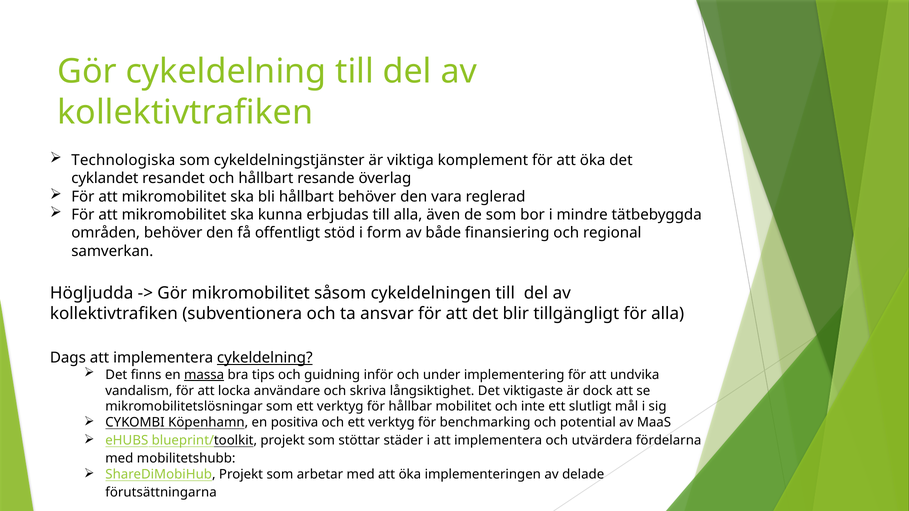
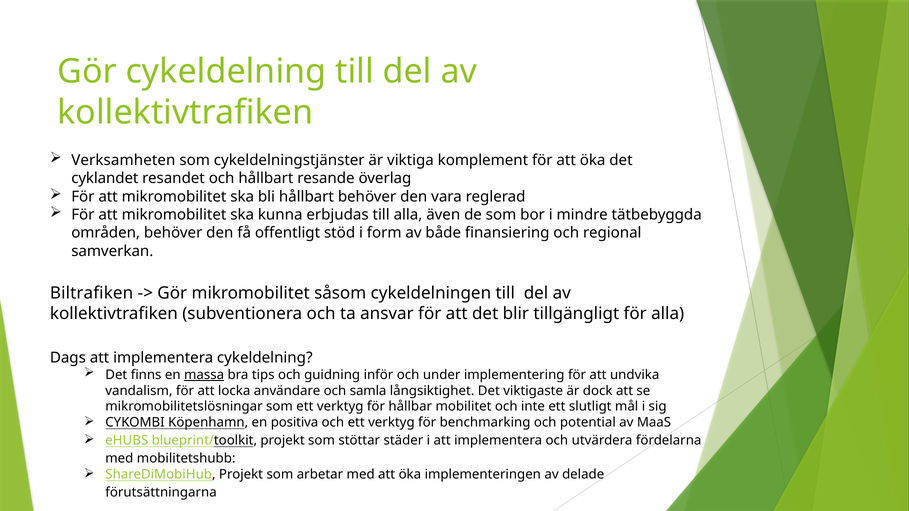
Technologiska: Technologiska -> Verksamheten
Högljudda: Högljudda -> Biltrafiken
cykeldelning at (265, 358) underline: present -> none
skriva: skriva -> samla
